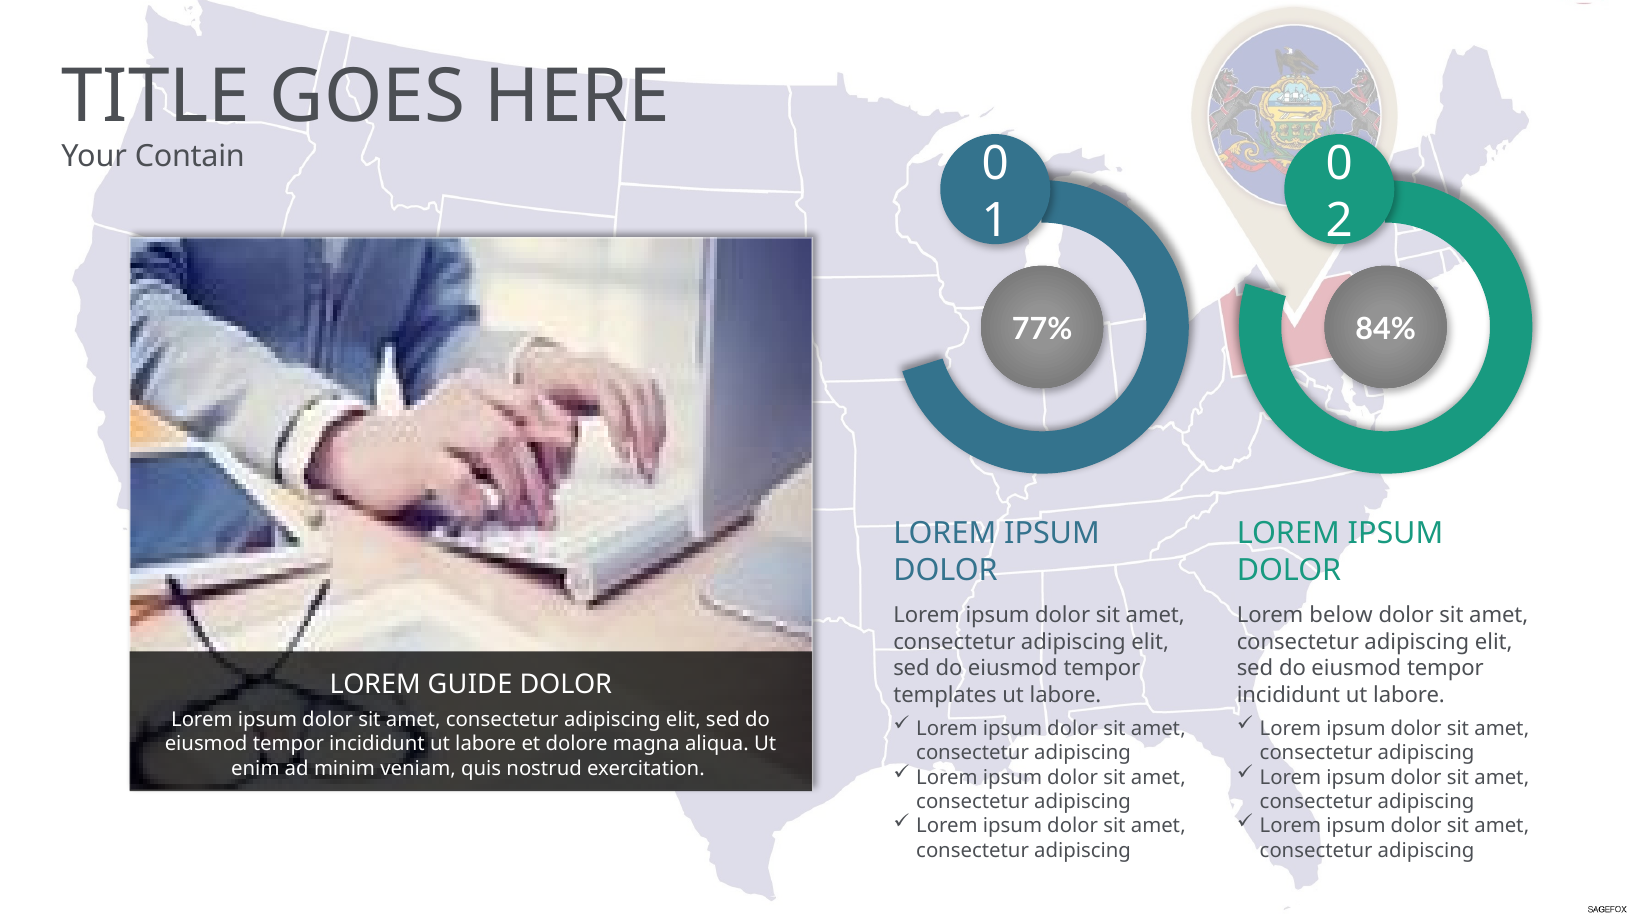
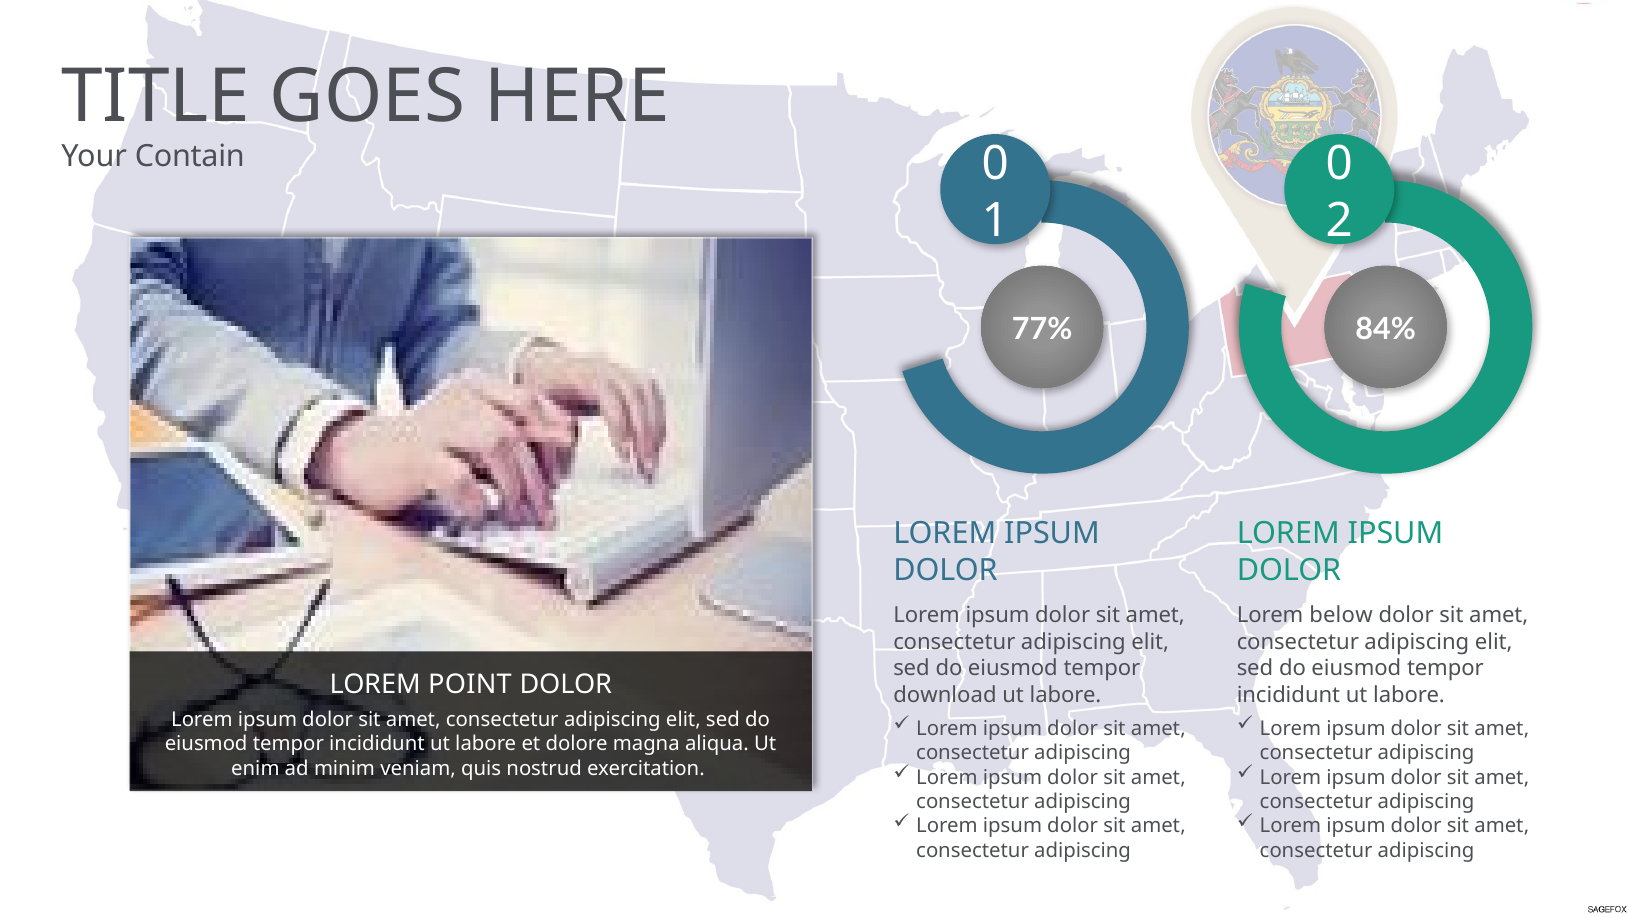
GUIDE: GUIDE -> POINT
templates: templates -> download
